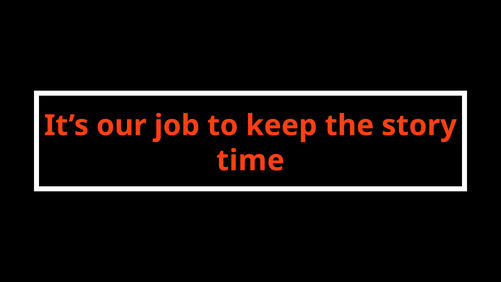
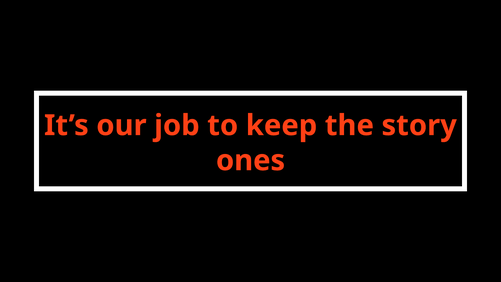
time: time -> ones
